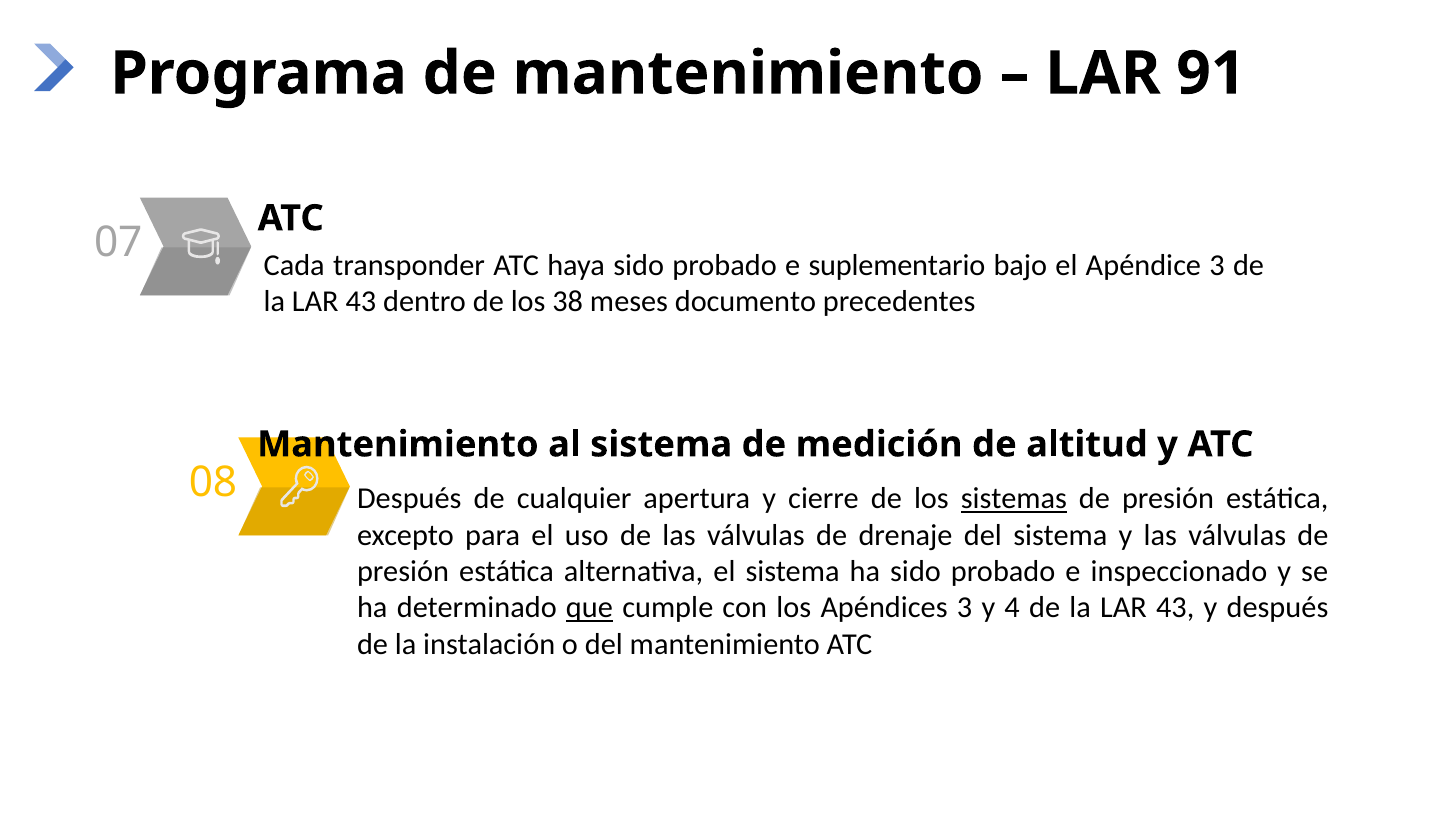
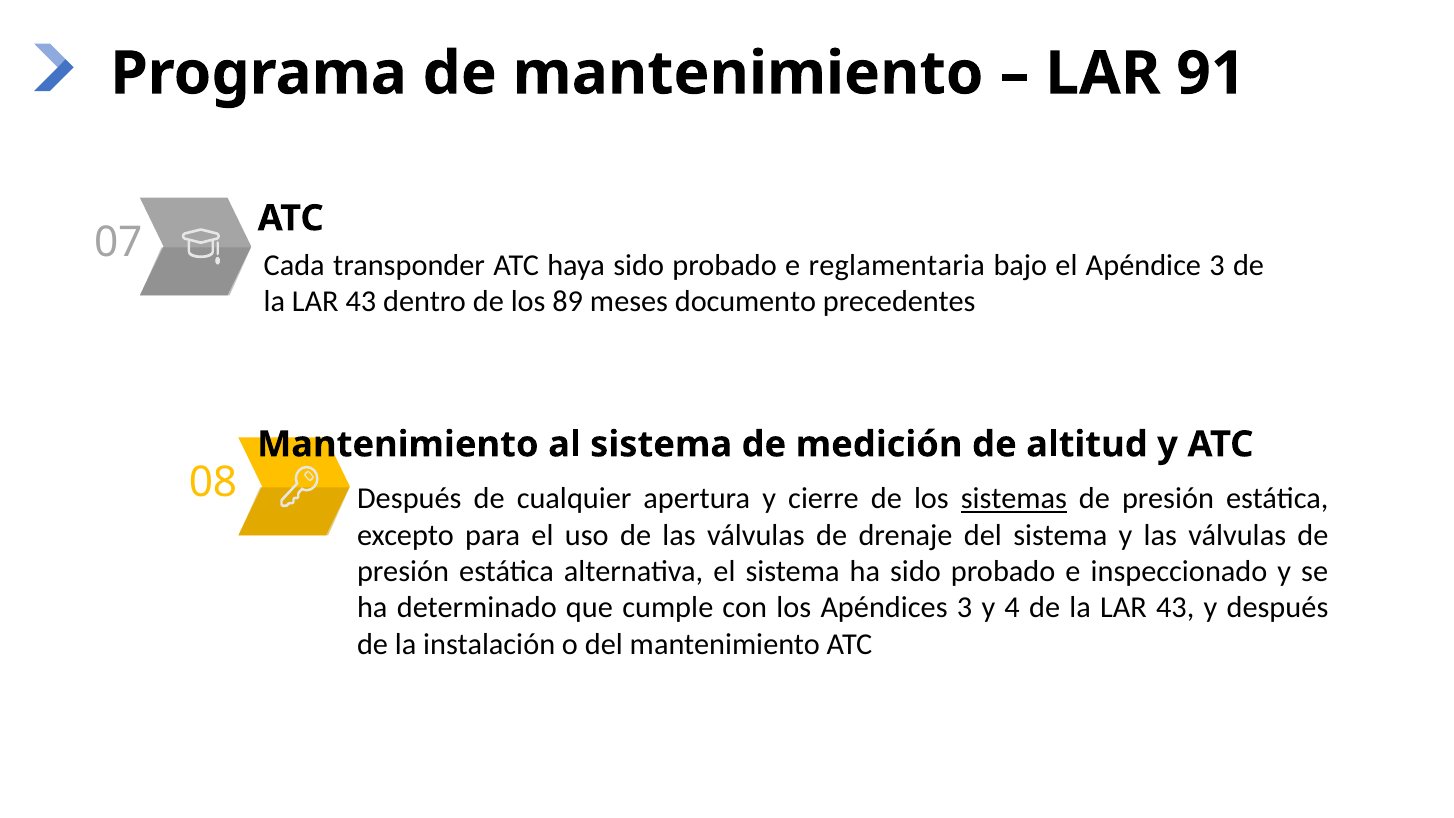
suplementario: suplementario -> reglamentaria
38: 38 -> 89
que underline: present -> none
